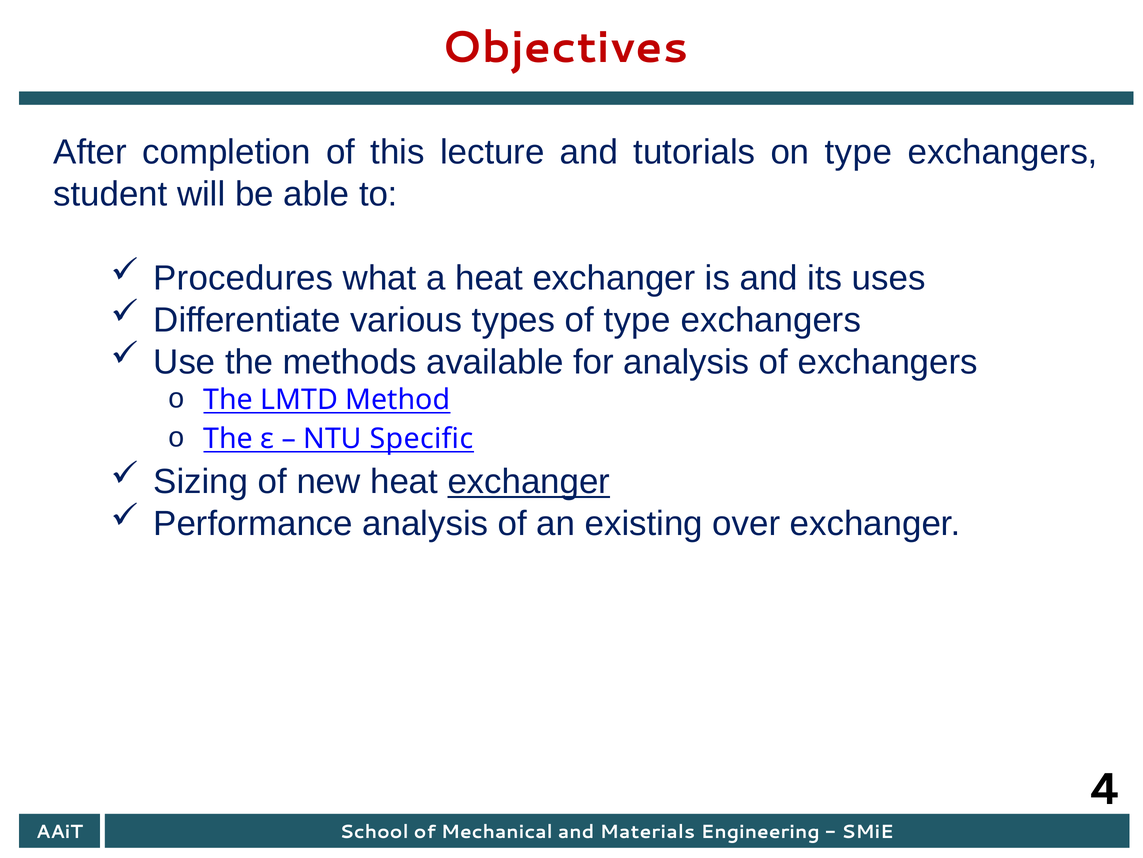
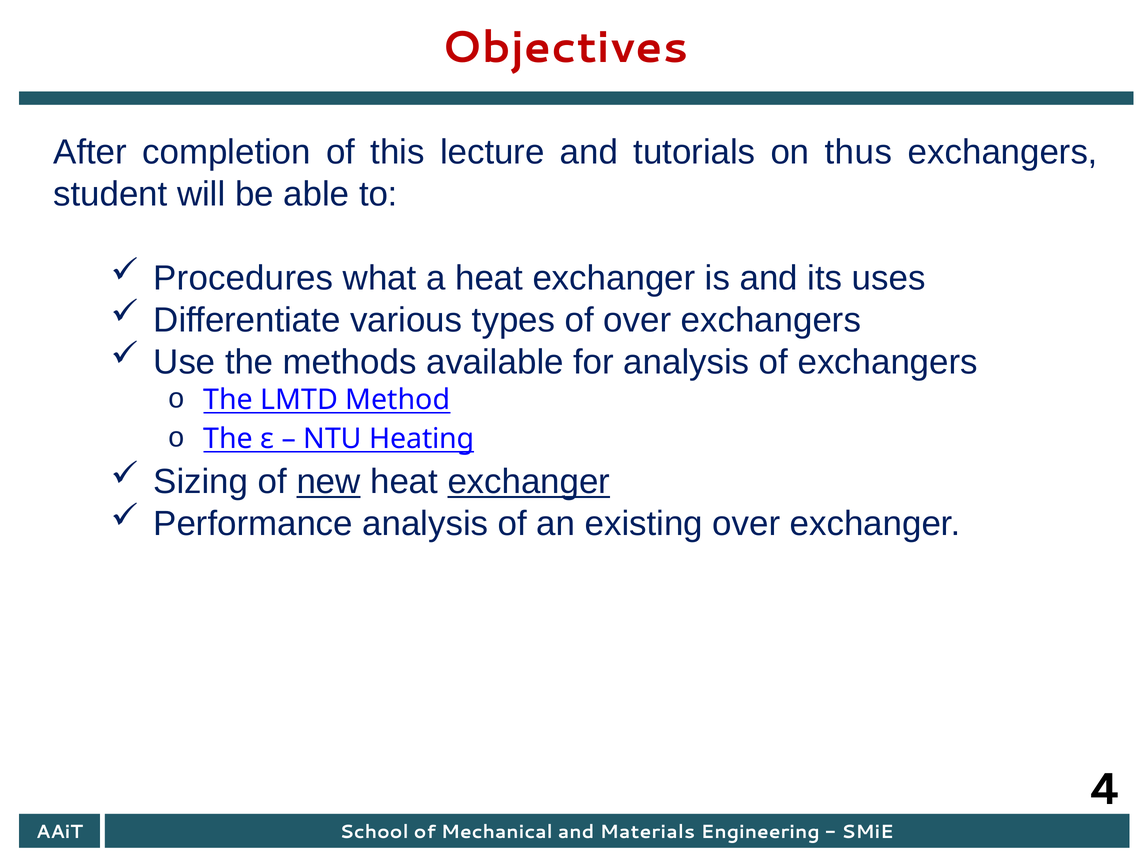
on type: type -> thus
of type: type -> over
Specific: Specific -> Heating
new underline: none -> present
